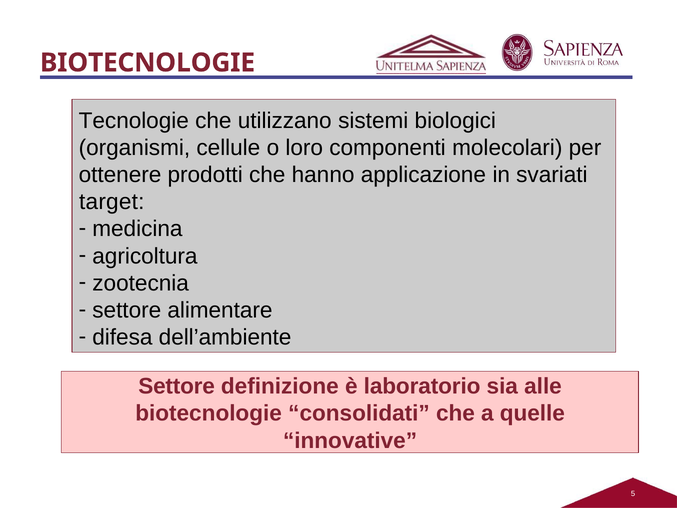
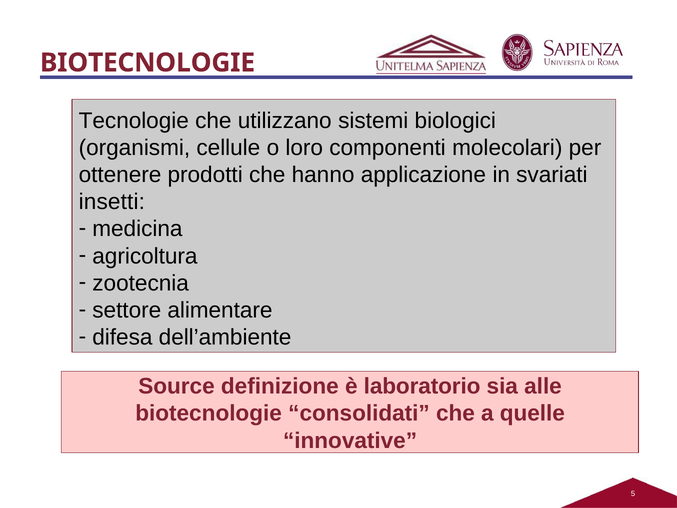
target: target -> insetti
Settore at (177, 386): Settore -> Source
